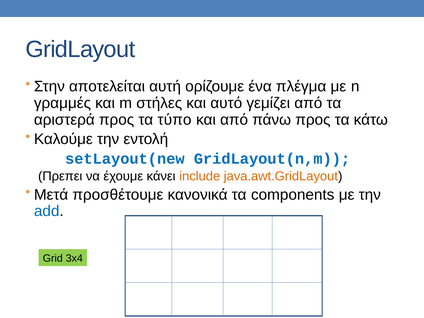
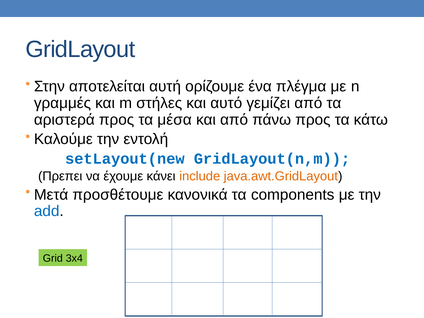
τύπο: τύπο -> μέσα
